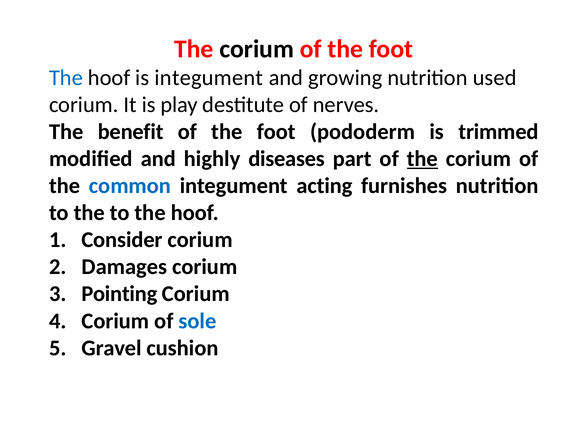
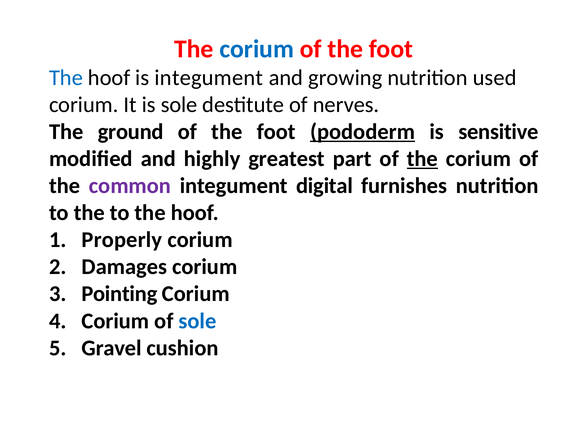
corium at (257, 49) colour: black -> blue
is play: play -> sole
benefit: benefit -> ground
pododerm underline: none -> present
trimmed: trimmed -> sensitive
diseases: diseases -> greatest
common colour: blue -> purple
acting: acting -> digital
Consider: Consider -> Properly
